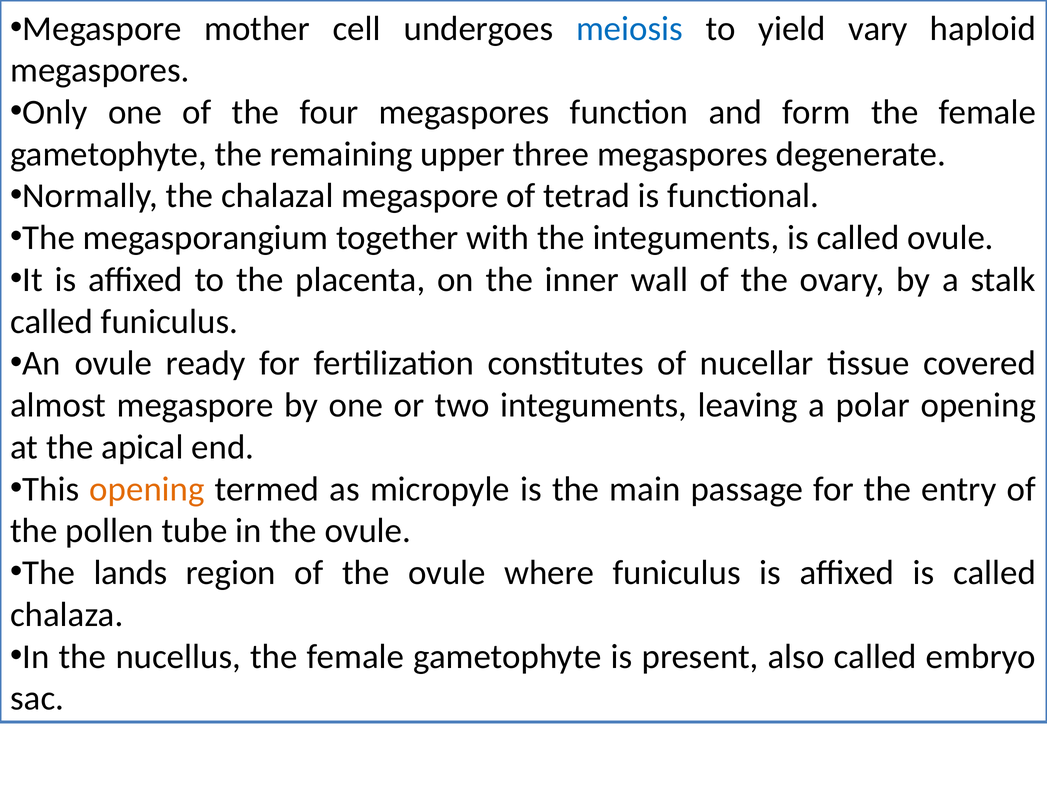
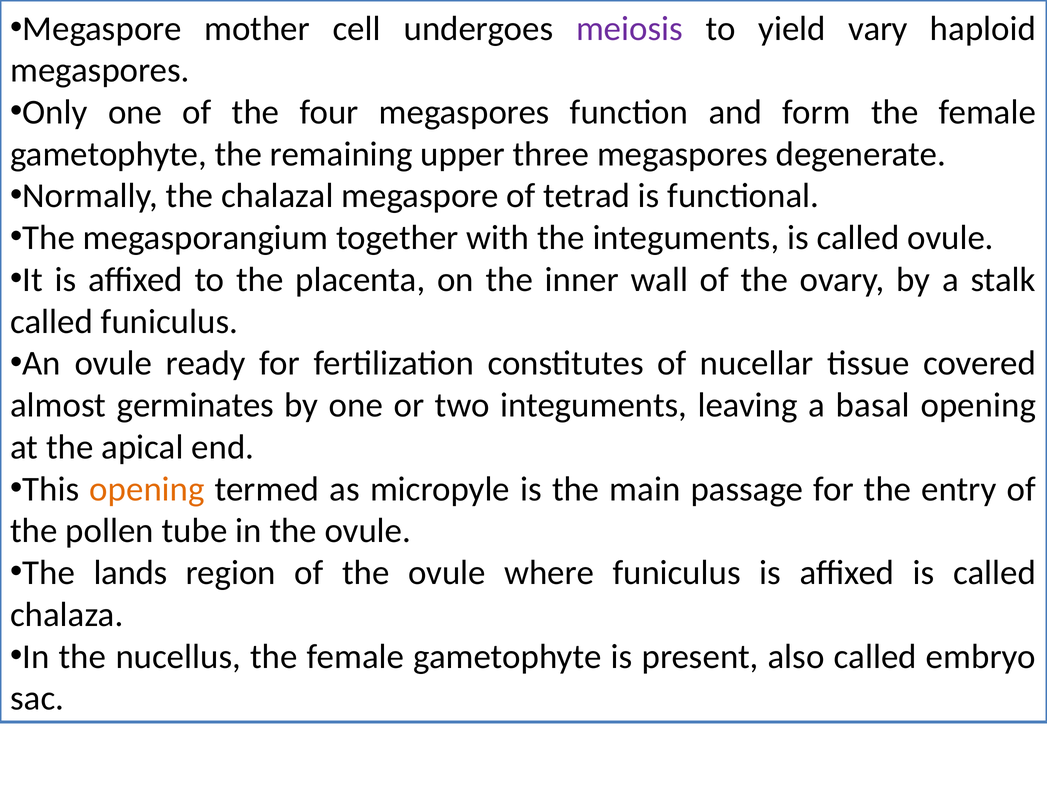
meiosis colour: blue -> purple
almost megaspore: megaspore -> germinates
polar: polar -> basal
